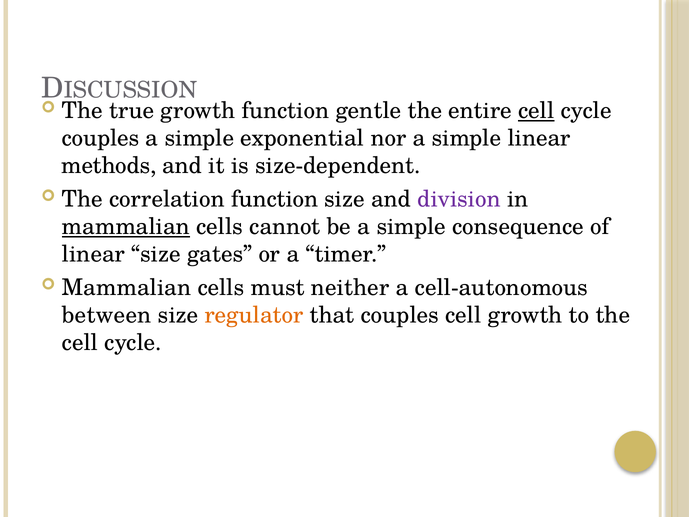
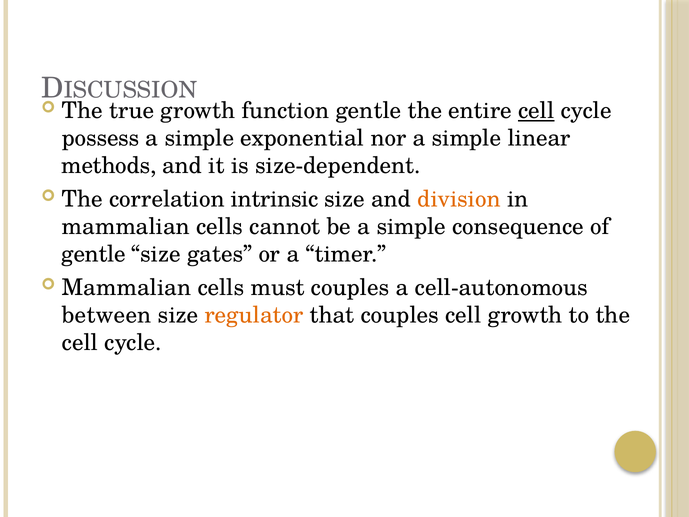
couples at (101, 138): couples -> possess
correlation function: function -> intrinsic
division colour: purple -> orange
mammalian at (126, 227) underline: present -> none
linear at (93, 254): linear -> gentle
must neither: neither -> couples
